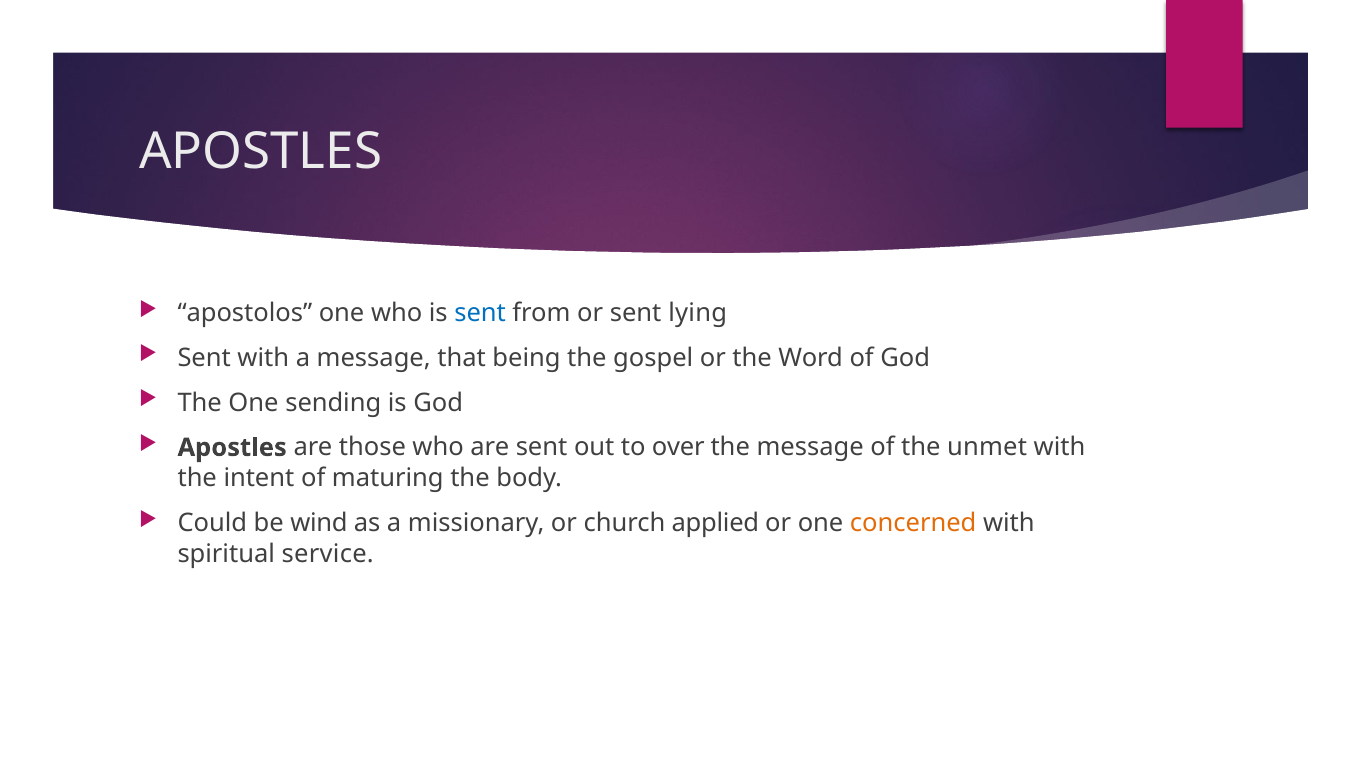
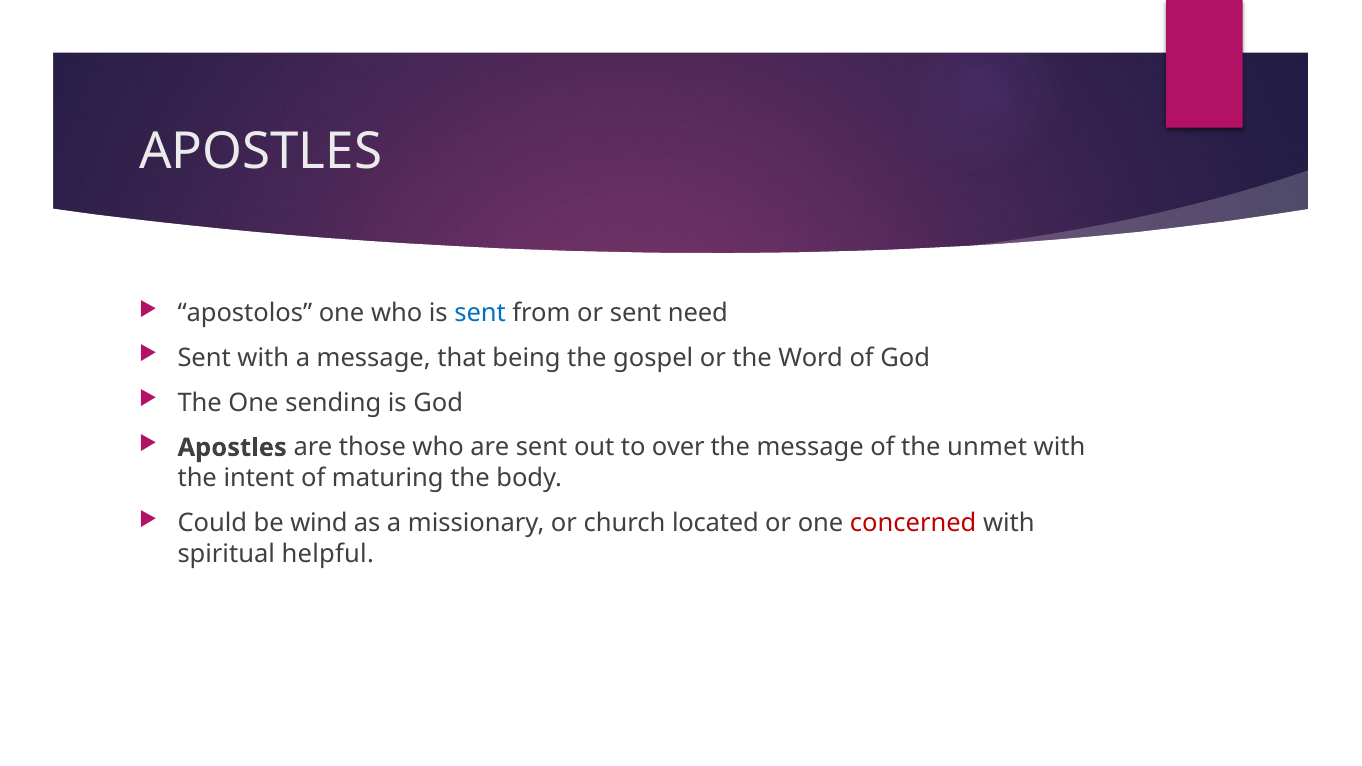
lying: lying -> need
applied: applied -> located
concerned colour: orange -> red
service: service -> helpful
